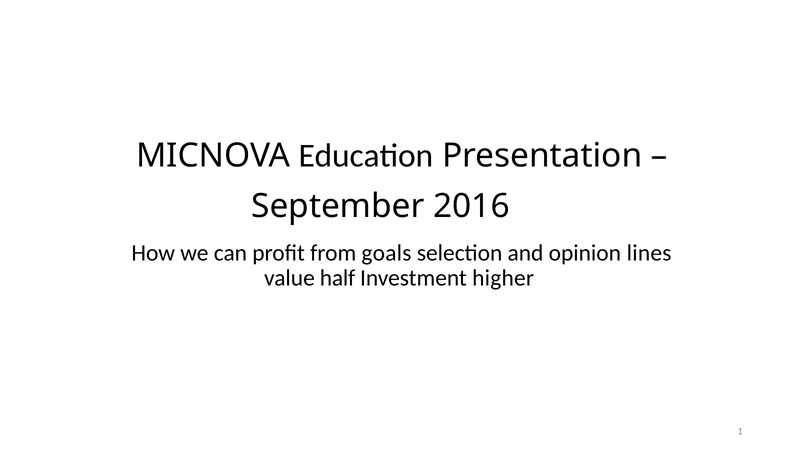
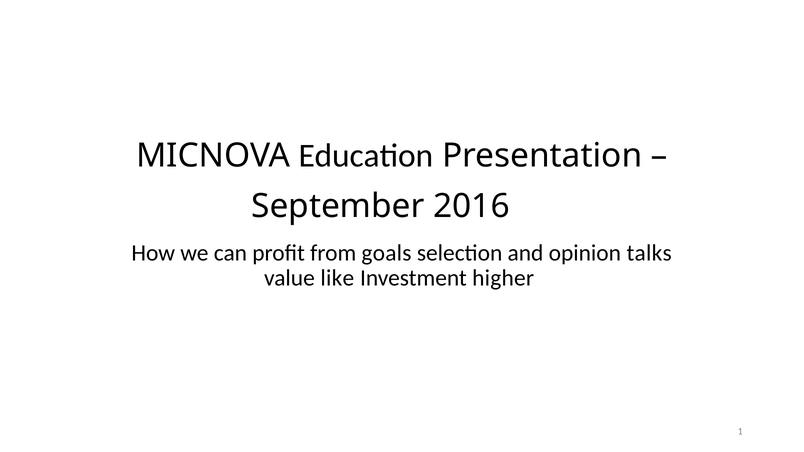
lines: lines -> talks
half: half -> like
